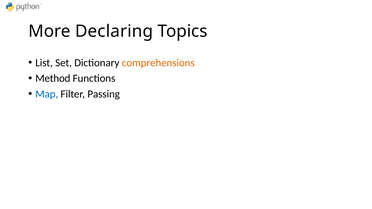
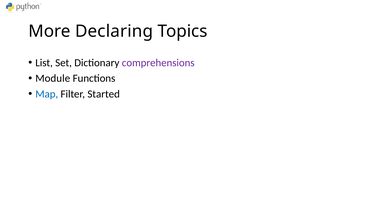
comprehensions colour: orange -> purple
Method: Method -> Module
Passing: Passing -> Started
